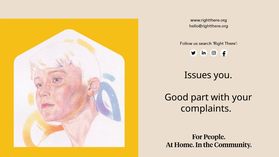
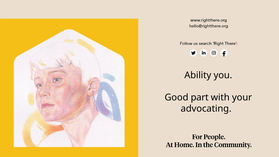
Issues: Issues -> Ability
complaints: complaints -> advocating
